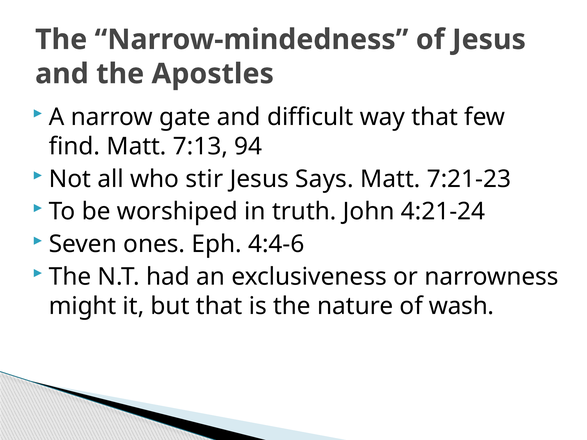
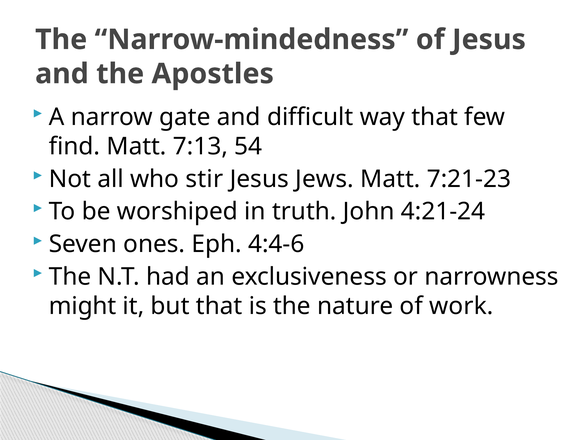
94: 94 -> 54
Says: Says -> Jews
wash: wash -> work
